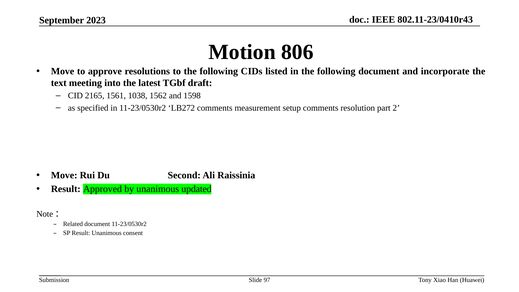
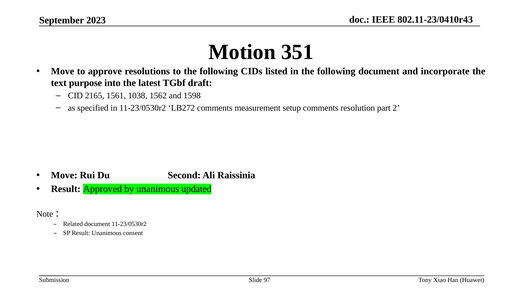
806: 806 -> 351
meeting: meeting -> purpose
